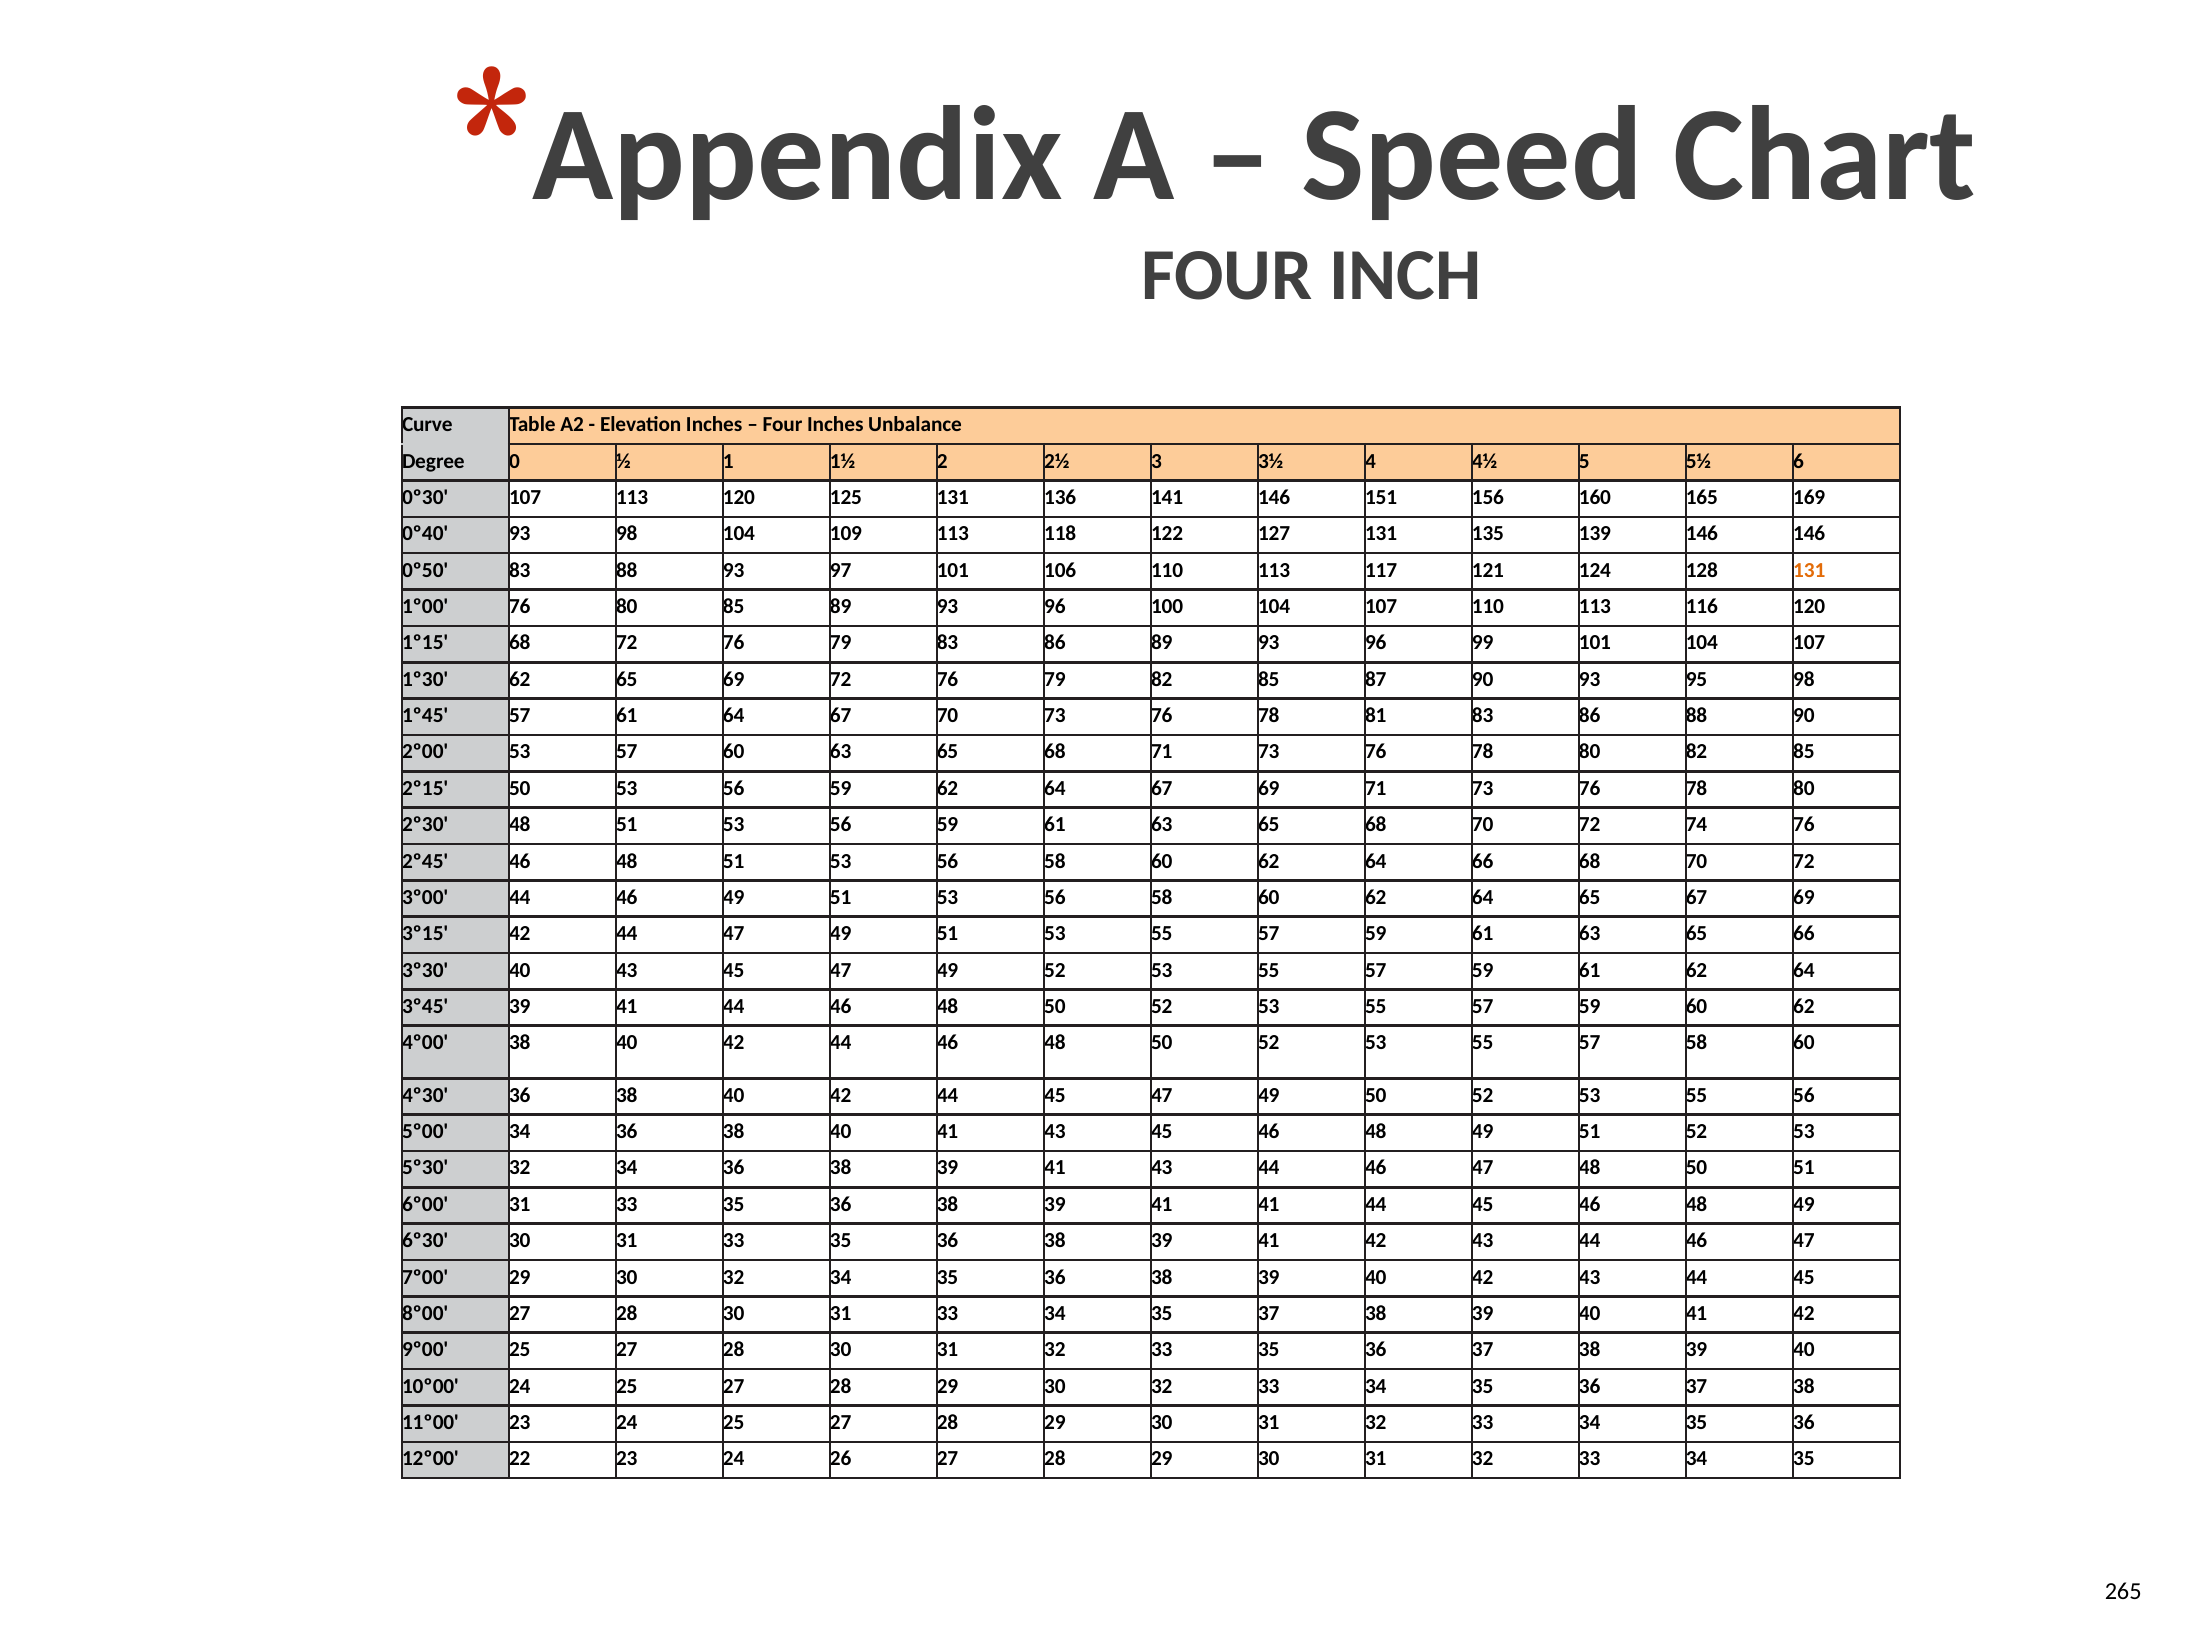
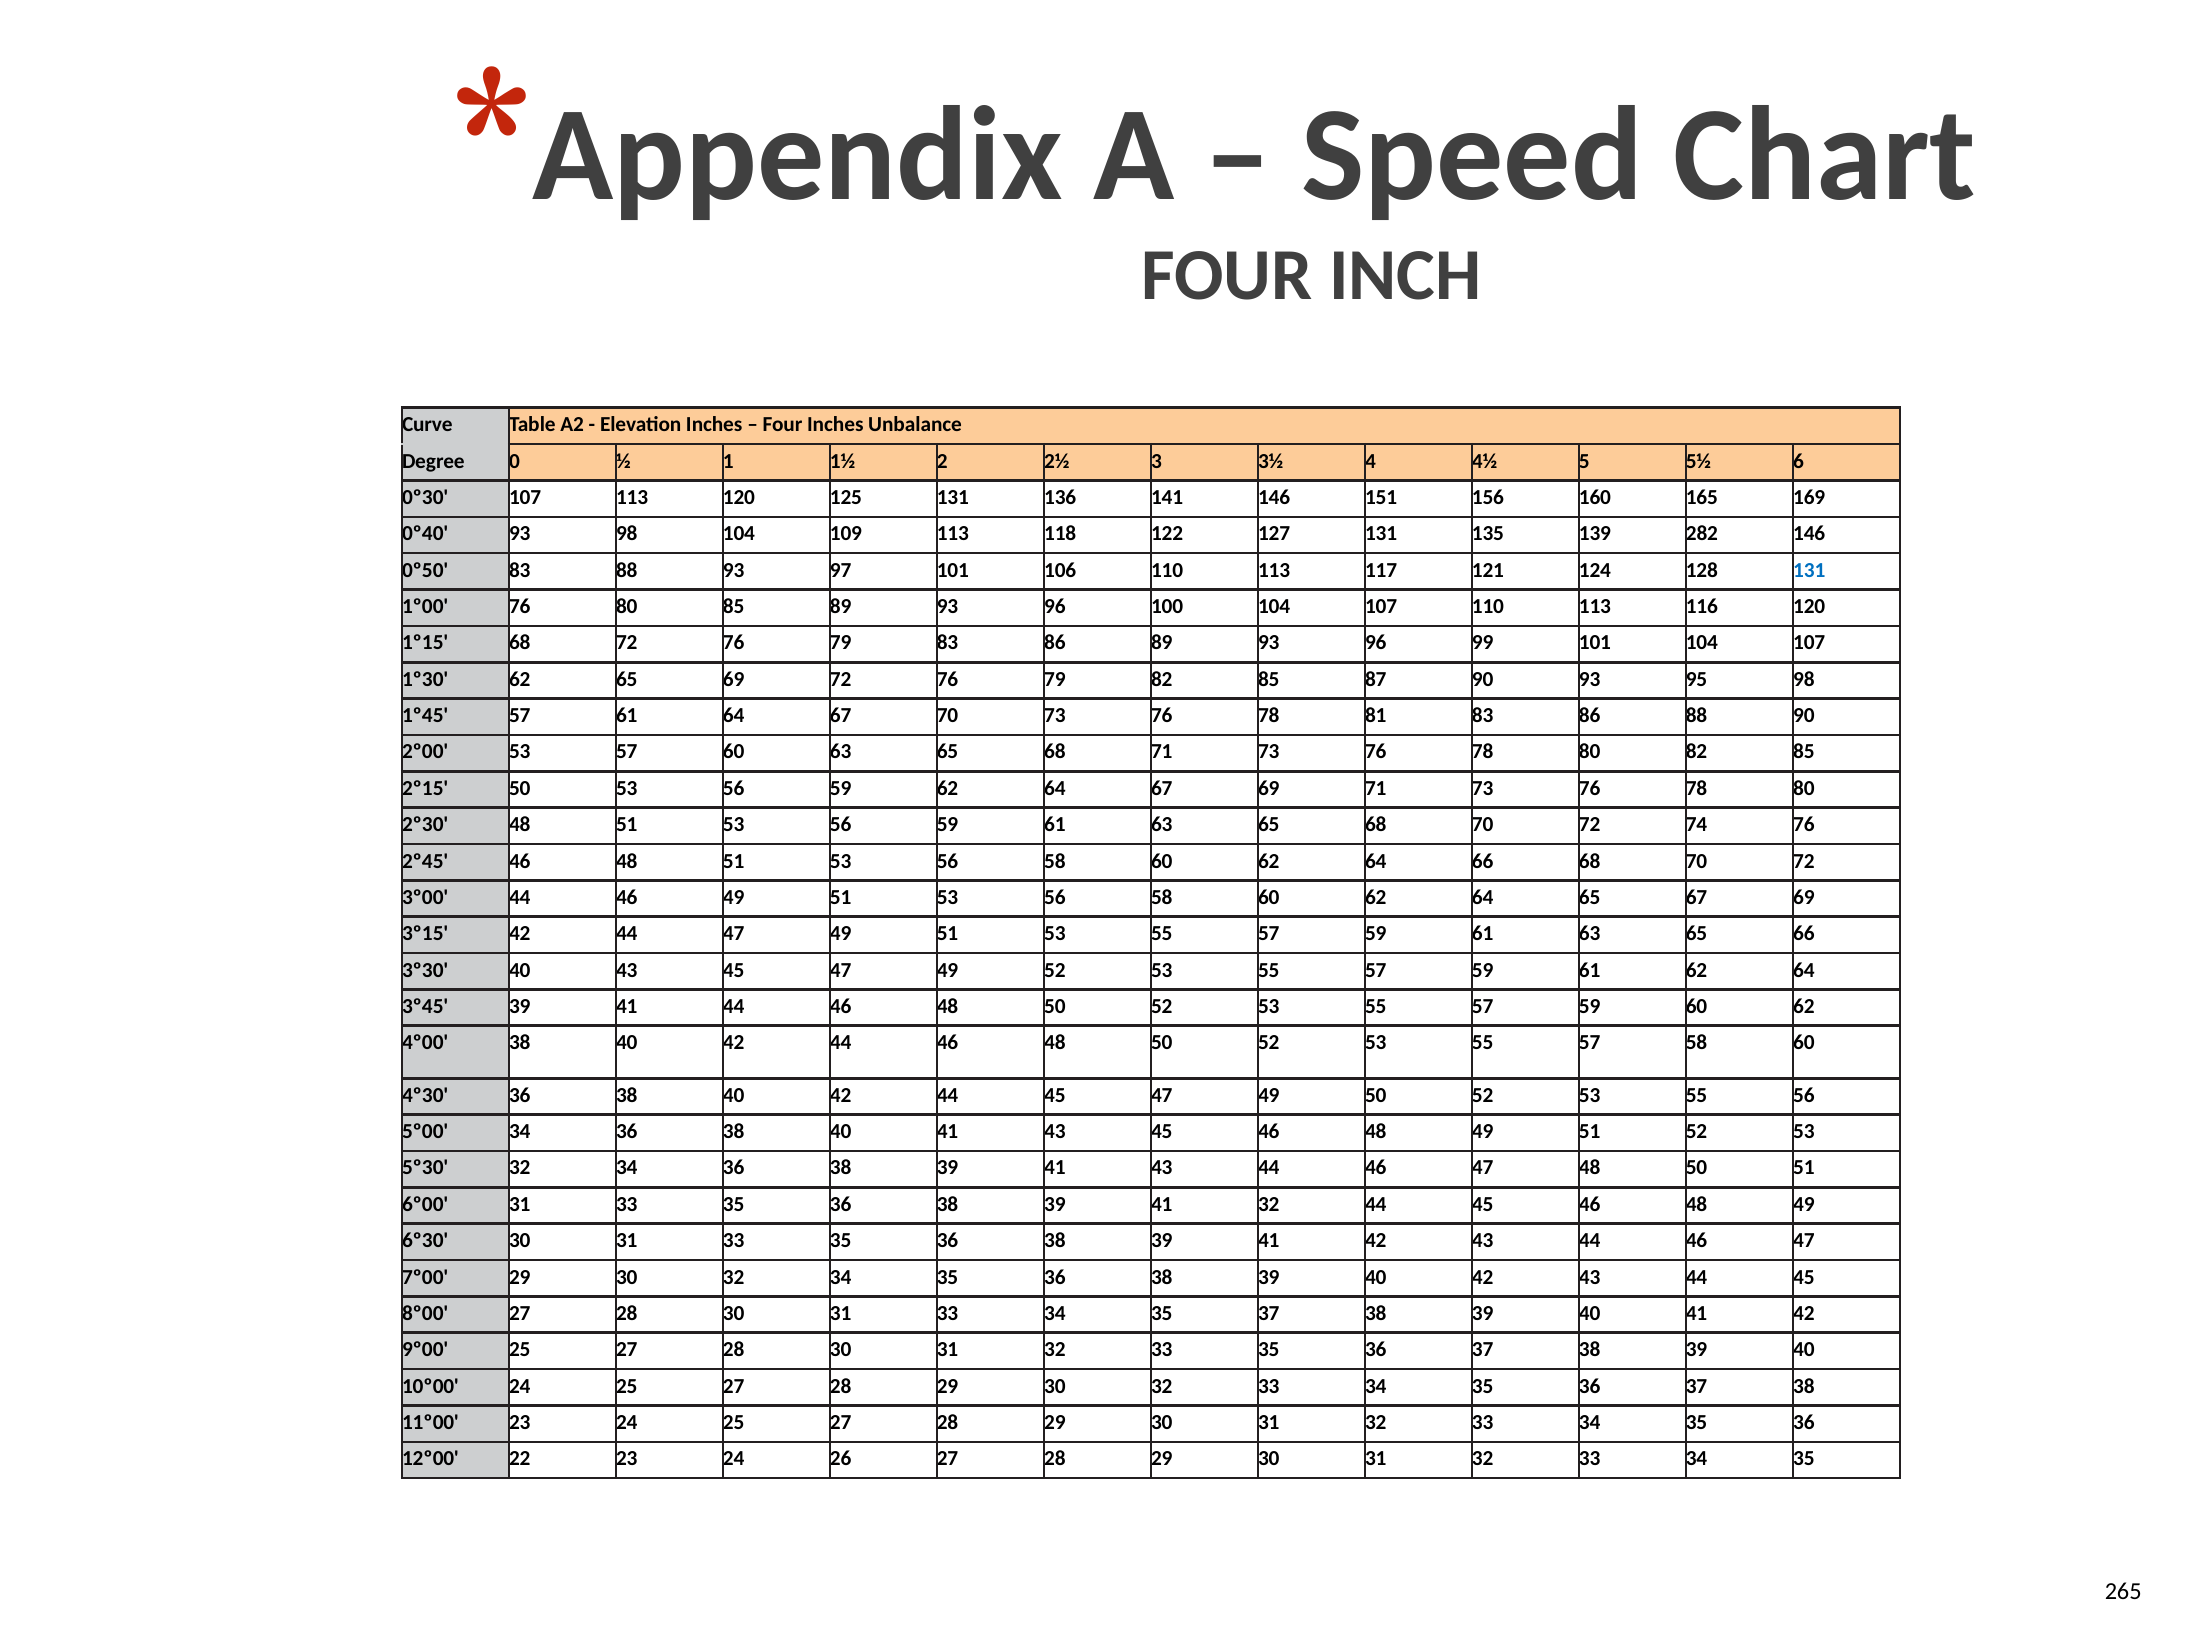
139 146: 146 -> 282
131 at (1809, 570) colour: orange -> blue
41 41: 41 -> 32
